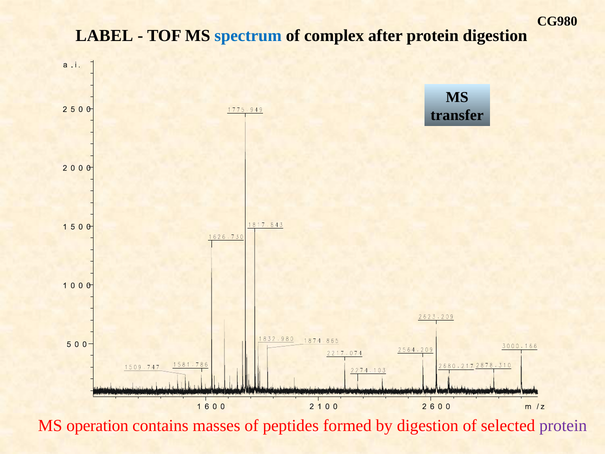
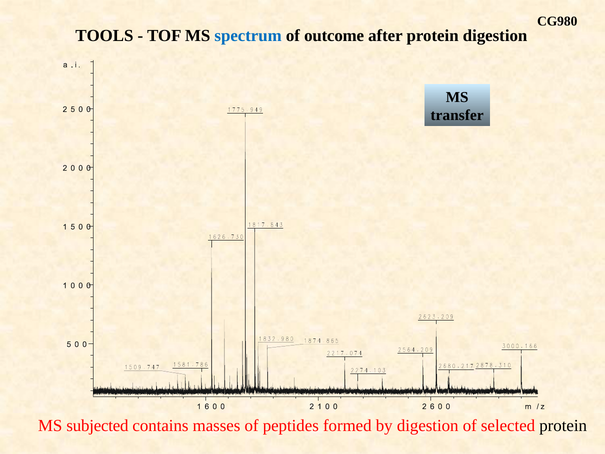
LABEL: LABEL -> TOOLS
complex: complex -> outcome
operation: operation -> subjected
protein at (563, 425) colour: purple -> black
